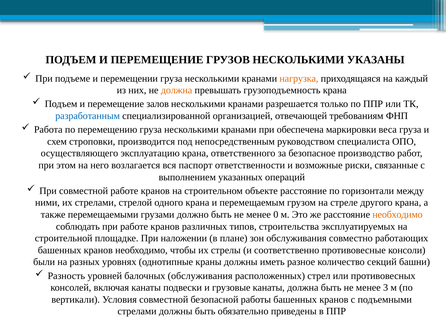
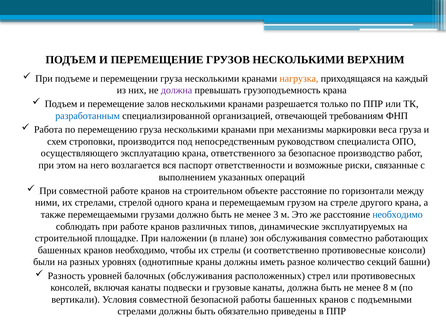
УКАЗАНЫ: УКАЗАНЫ -> ВЕРХНИМ
должна at (177, 90) colour: orange -> purple
обеспечена: обеспечена -> механизмы
0: 0 -> 3
необходимо at (398, 215) colour: orange -> blue
строительства: строительства -> динамические
3: 3 -> 8
